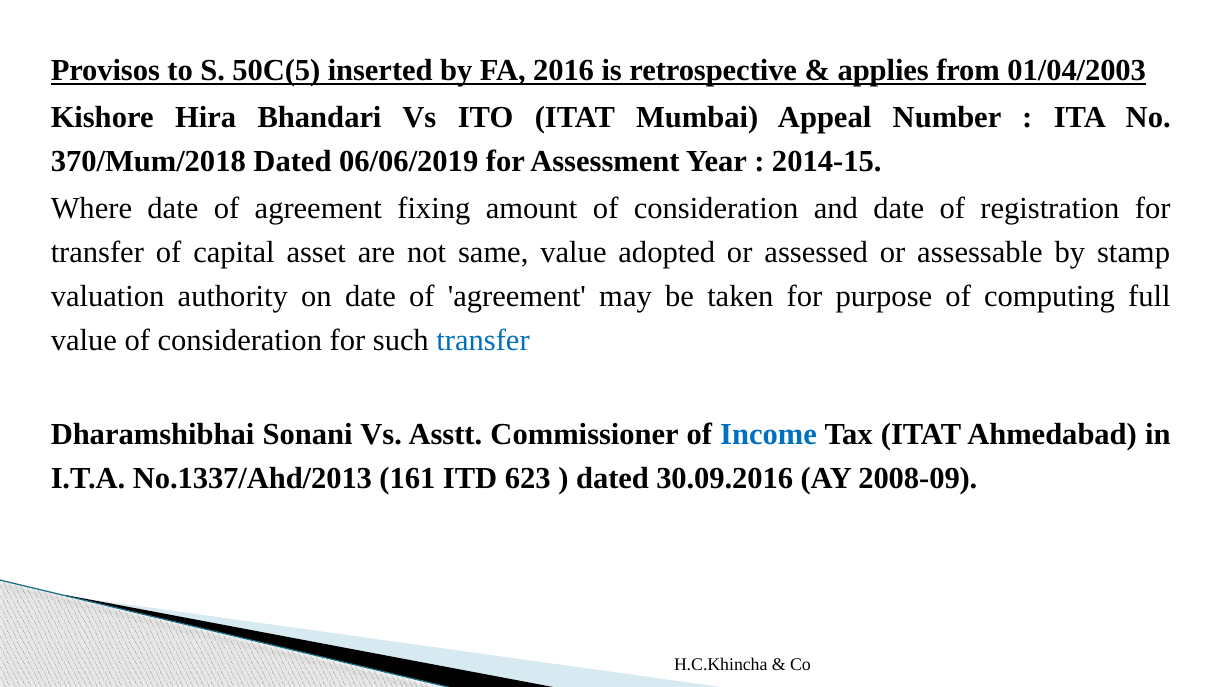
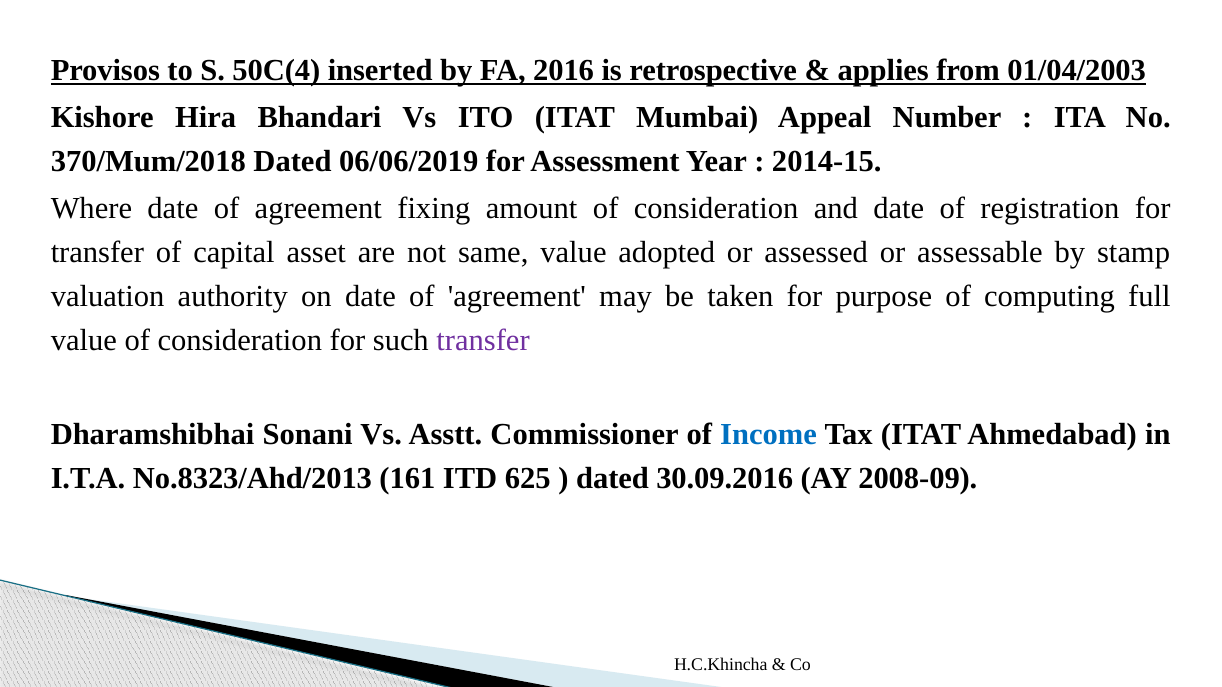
50C(5: 50C(5 -> 50C(4
transfer at (483, 340) colour: blue -> purple
No.1337/Ahd/2013: No.1337/Ahd/2013 -> No.8323/Ahd/2013
623: 623 -> 625
